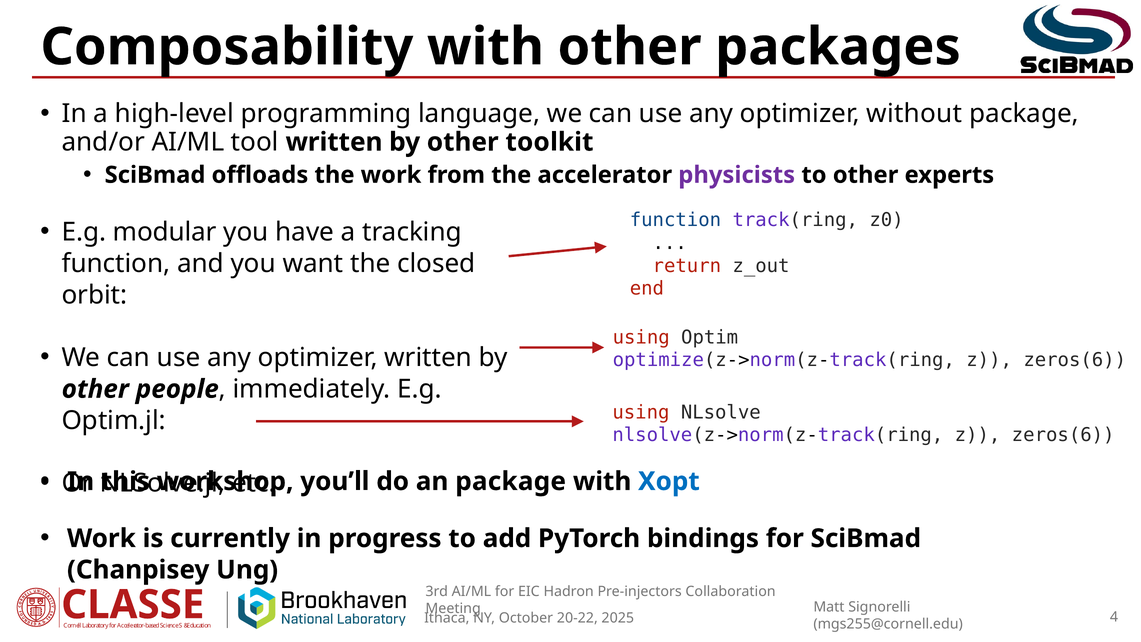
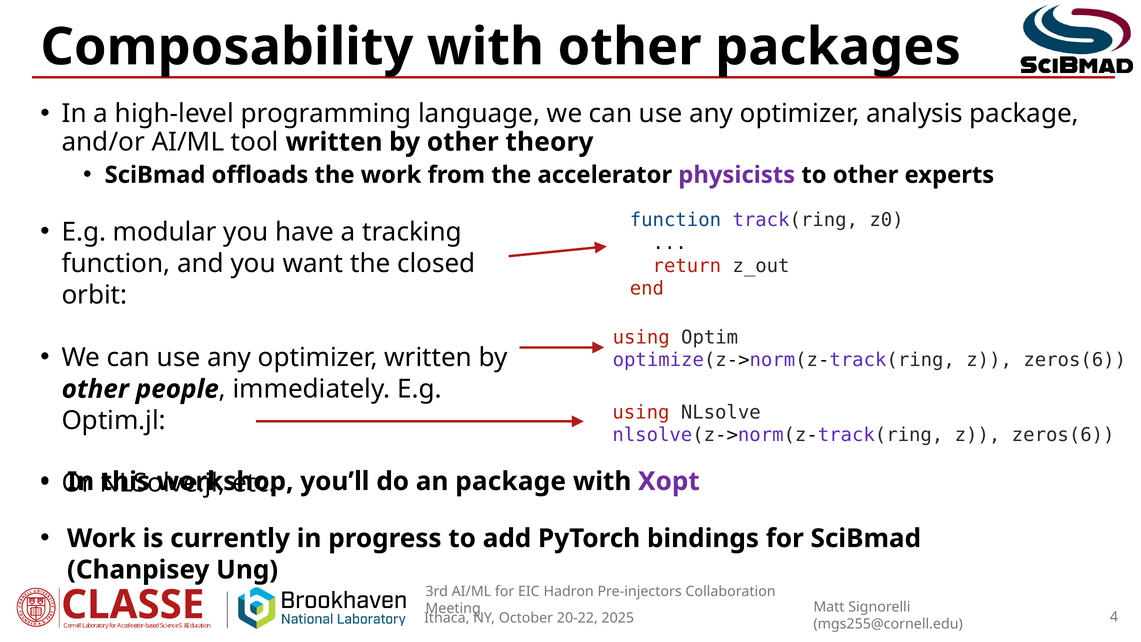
without: without -> analysis
toolkit: toolkit -> theory
Xopt colour: blue -> purple
